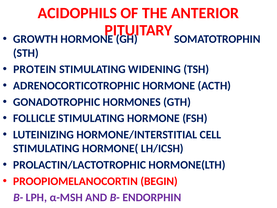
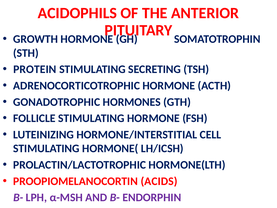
WIDENING: WIDENING -> SECRETING
BEGIN: BEGIN -> ACIDS
